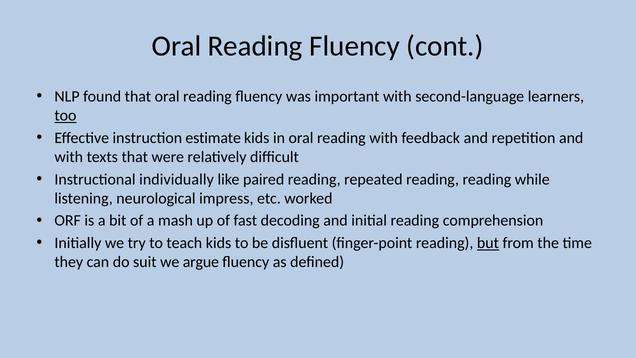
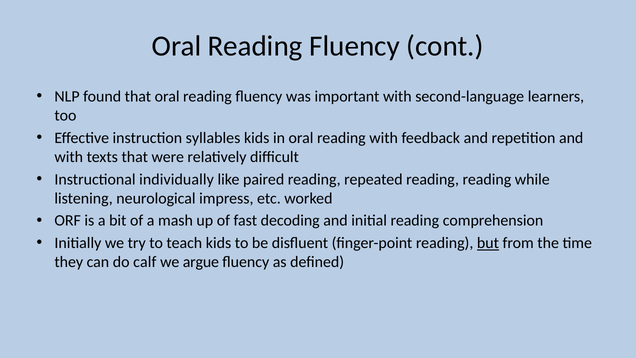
too underline: present -> none
estimate: estimate -> syllables
suit: suit -> calf
